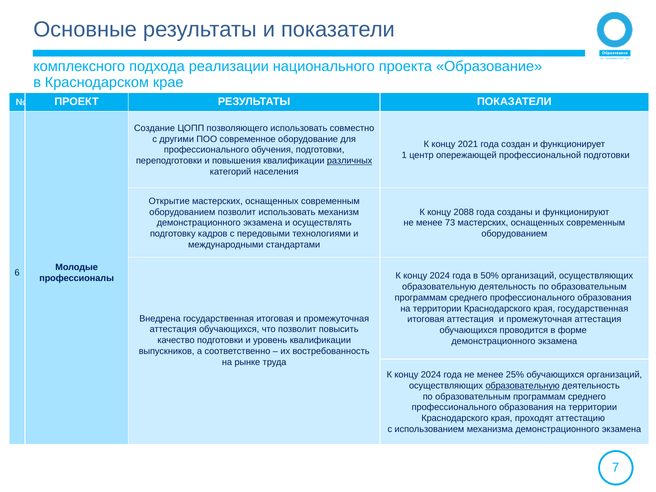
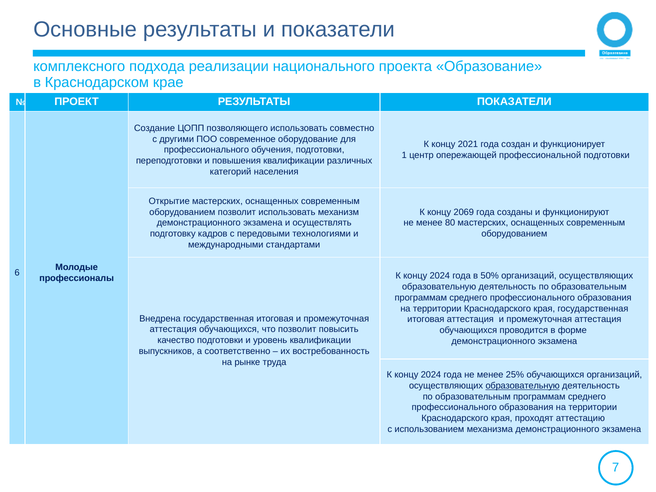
различных underline: present -> none
2088: 2088 -> 2069
73: 73 -> 80
